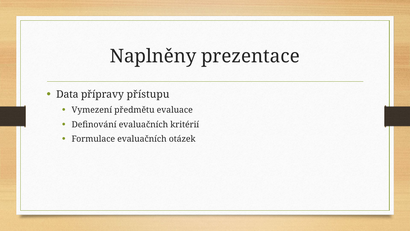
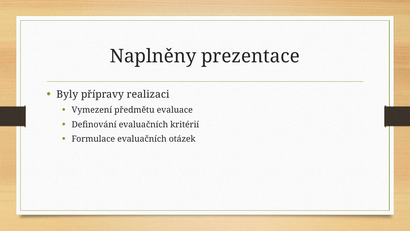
Data: Data -> Byly
přístupu: přístupu -> realizaci
